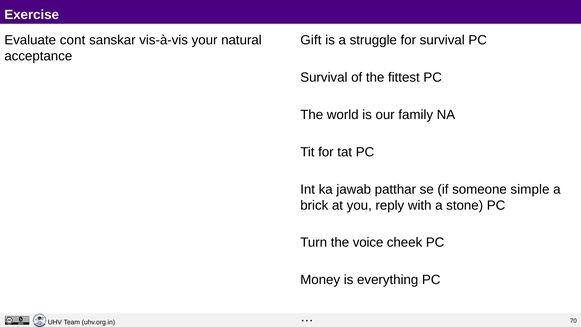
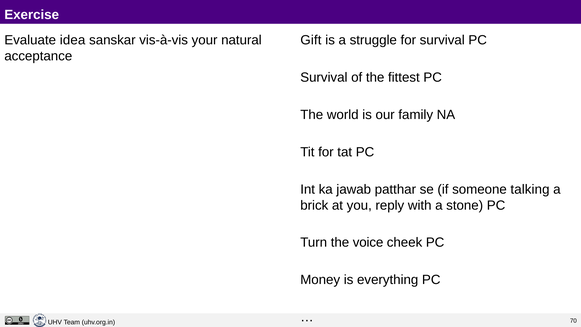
cont: cont -> idea
simple: simple -> talking
